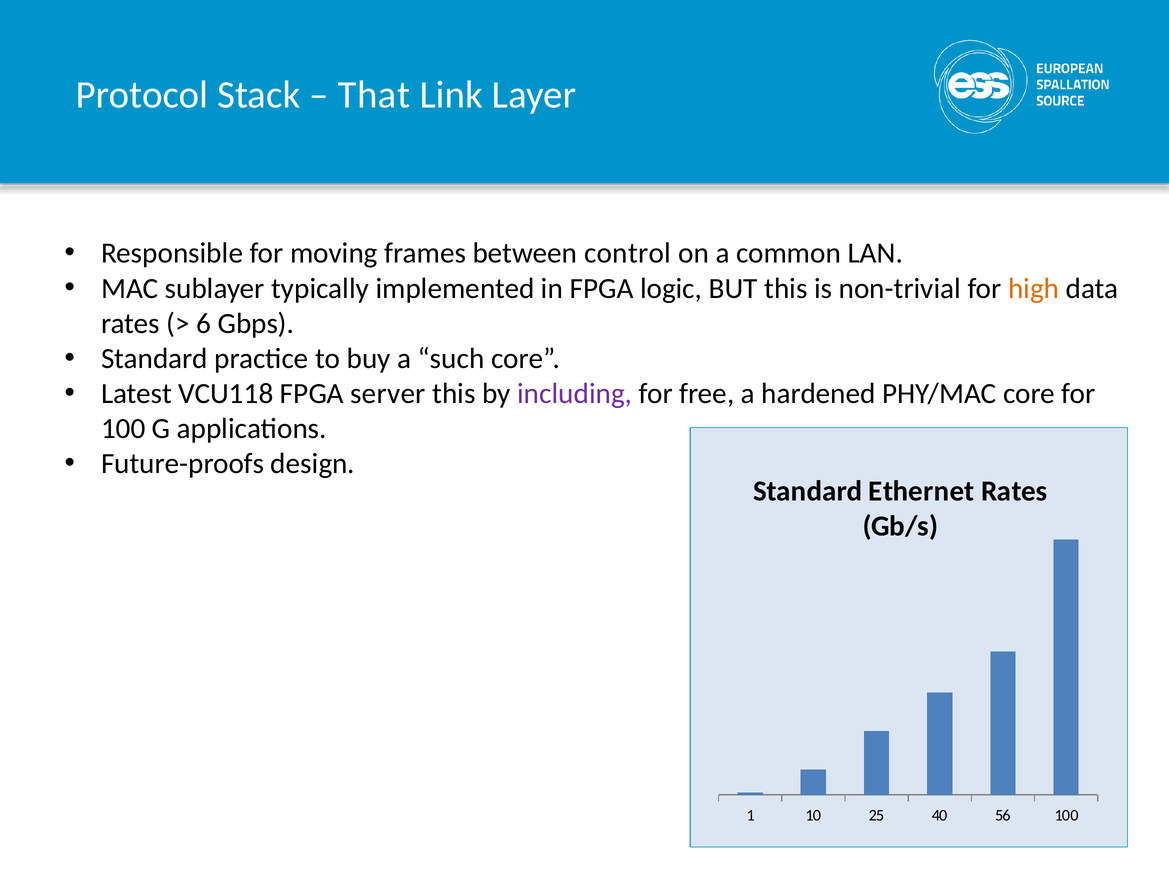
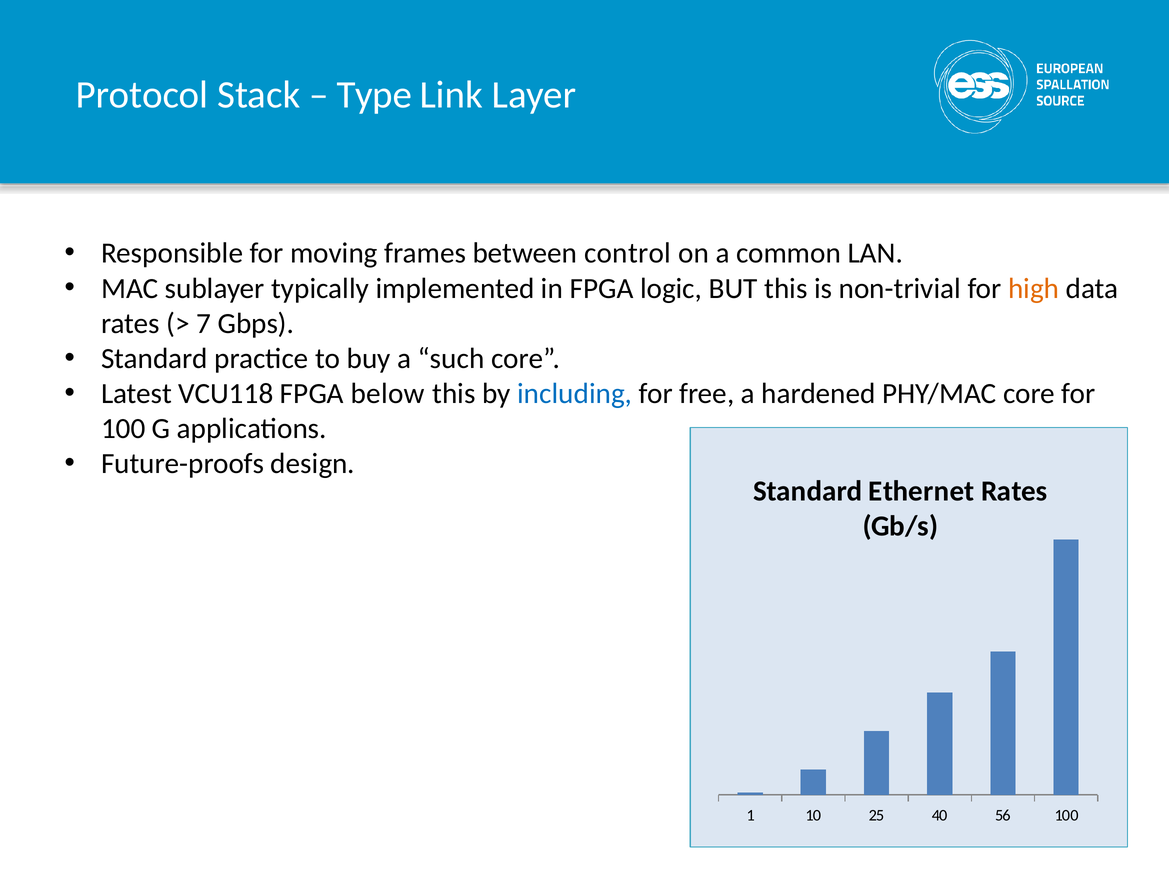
That: That -> Type
6: 6 -> 7
server: server -> below
including colour: purple -> blue
